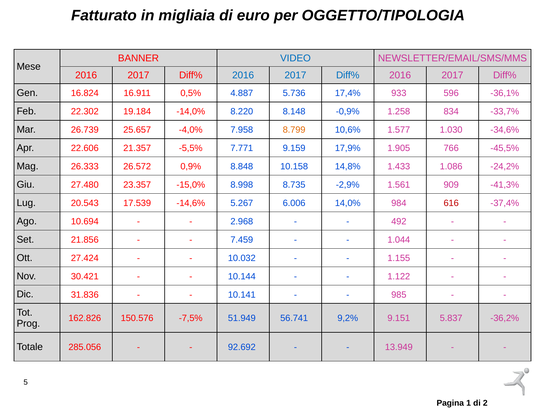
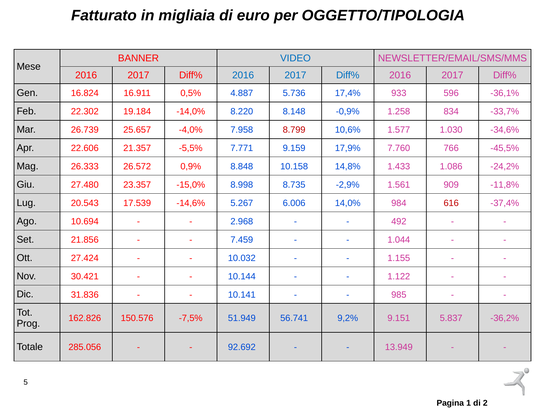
8.799 colour: orange -> red
1.905: 1.905 -> 7.760
-41,3%: -41,3% -> -11,8%
